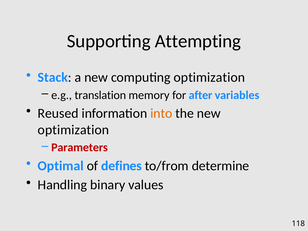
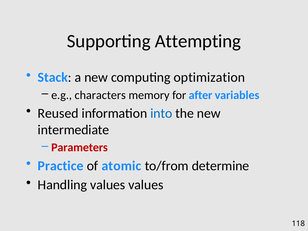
translation: translation -> characters
into colour: orange -> blue
optimization at (73, 130): optimization -> intermediate
Optimal: Optimal -> Practice
defines: defines -> atomic
Handling binary: binary -> values
